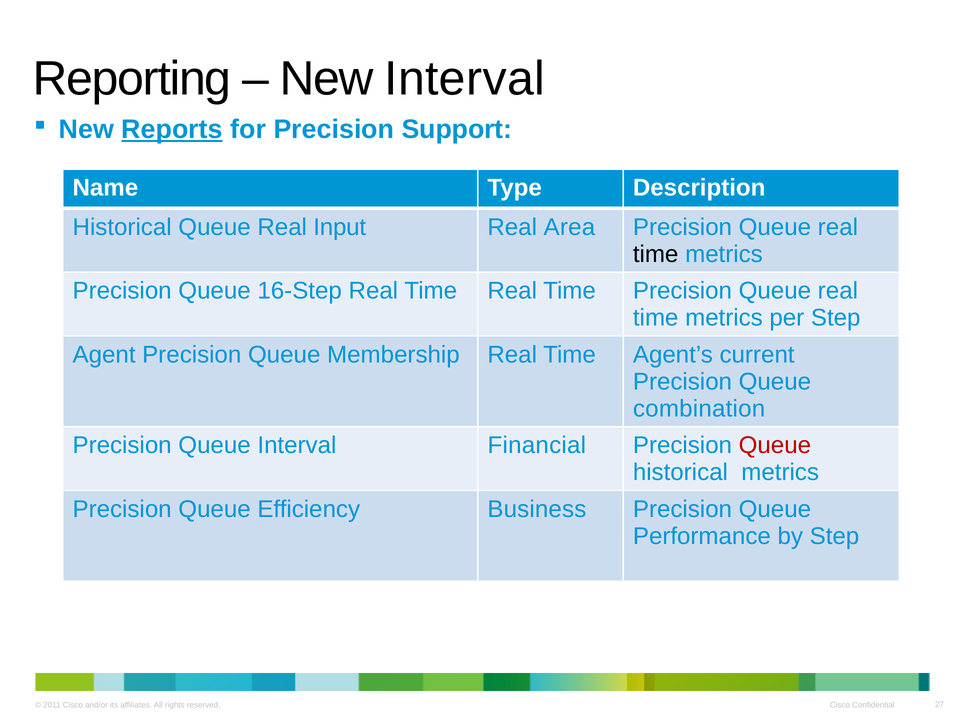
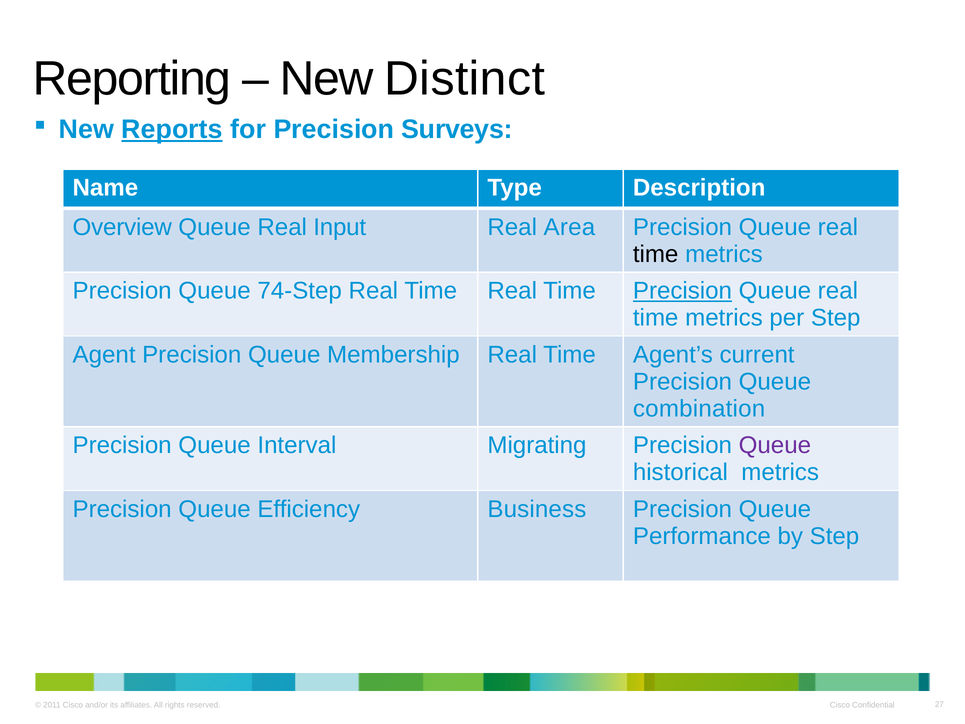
New Interval: Interval -> Distinct
Support: Support -> Surveys
Historical at (122, 227): Historical -> Overview
16-Step: 16-Step -> 74-Step
Precision at (682, 291) underline: none -> present
Financial: Financial -> Migrating
Queue at (775, 445) colour: red -> purple
